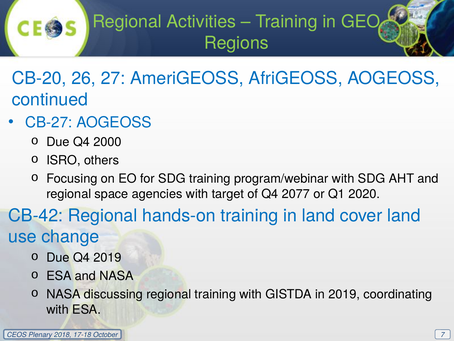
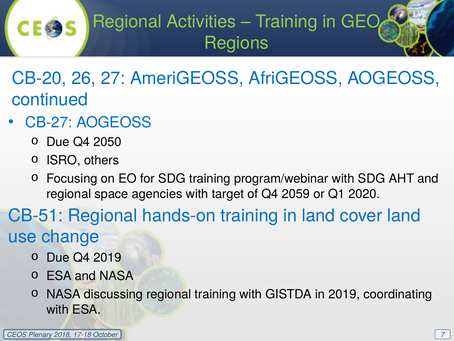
2000: 2000 -> 2050
2077: 2077 -> 2059
CB-42: CB-42 -> CB-51
